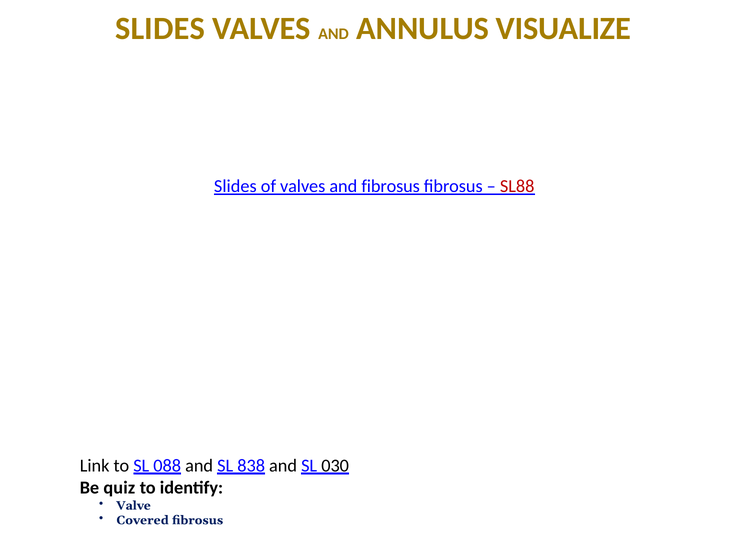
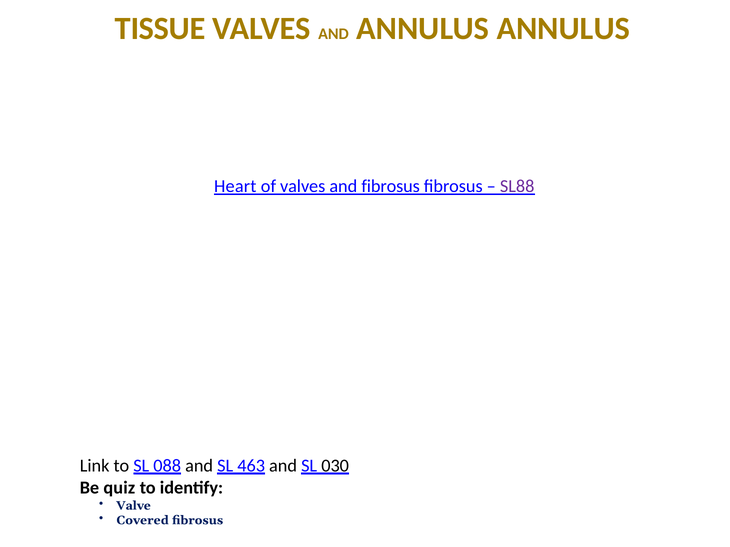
SLIDES at (160, 28): SLIDES -> TISSUE
ANNULUS VISUALIZE: VISUALIZE -> ANNULUS
Slides at (235, 187): Slides -> Heart
SL88 colour: red -> purple
838: 838 -> 463
